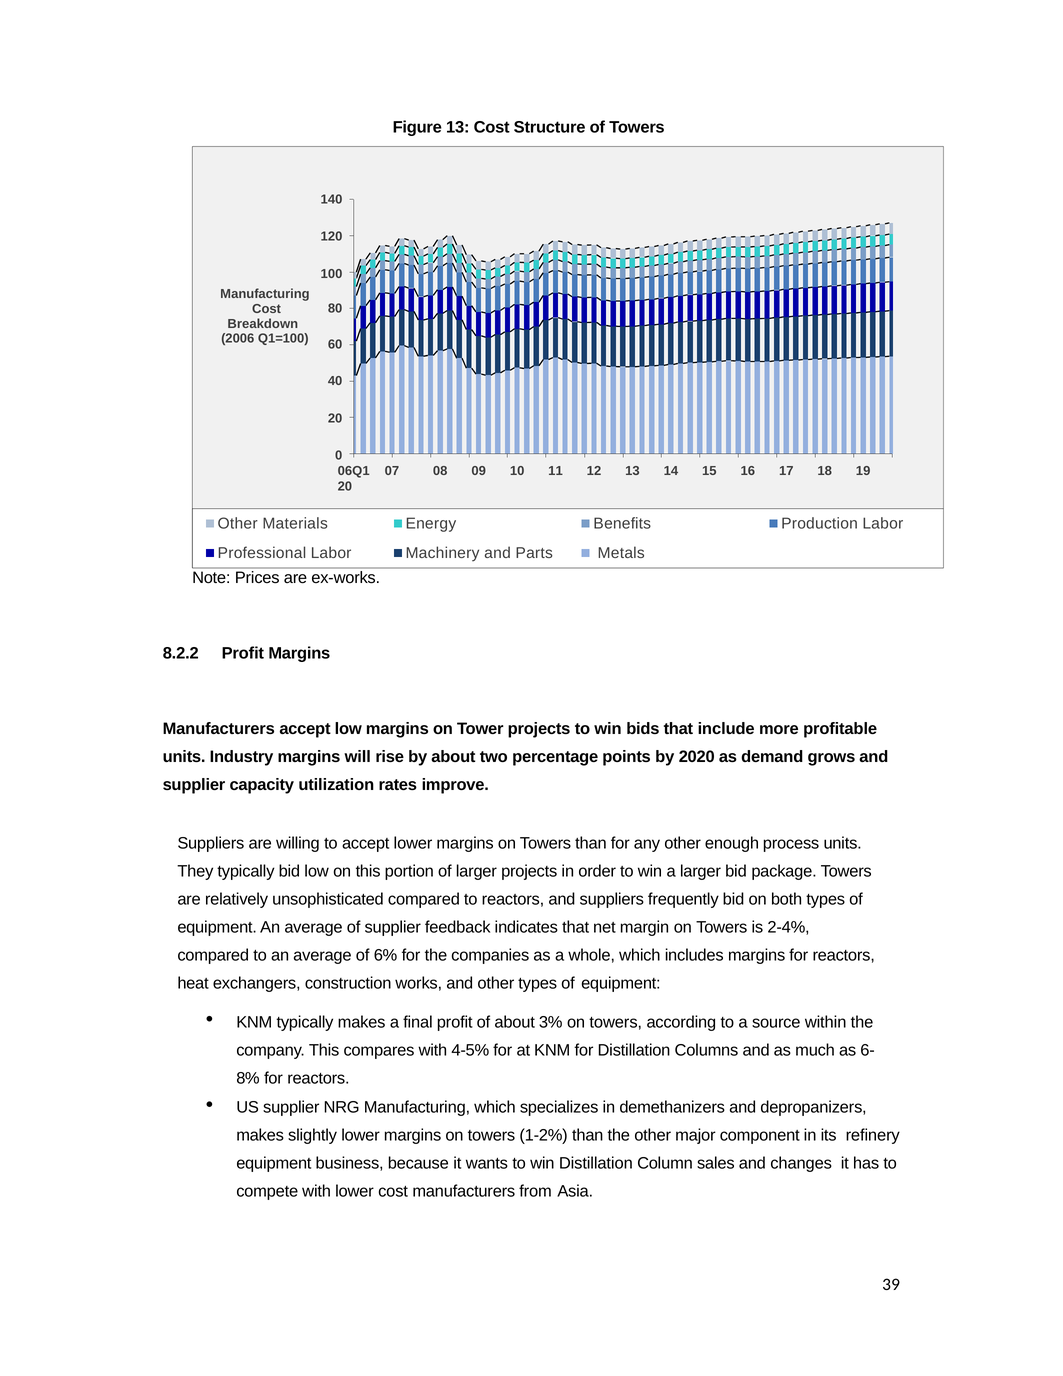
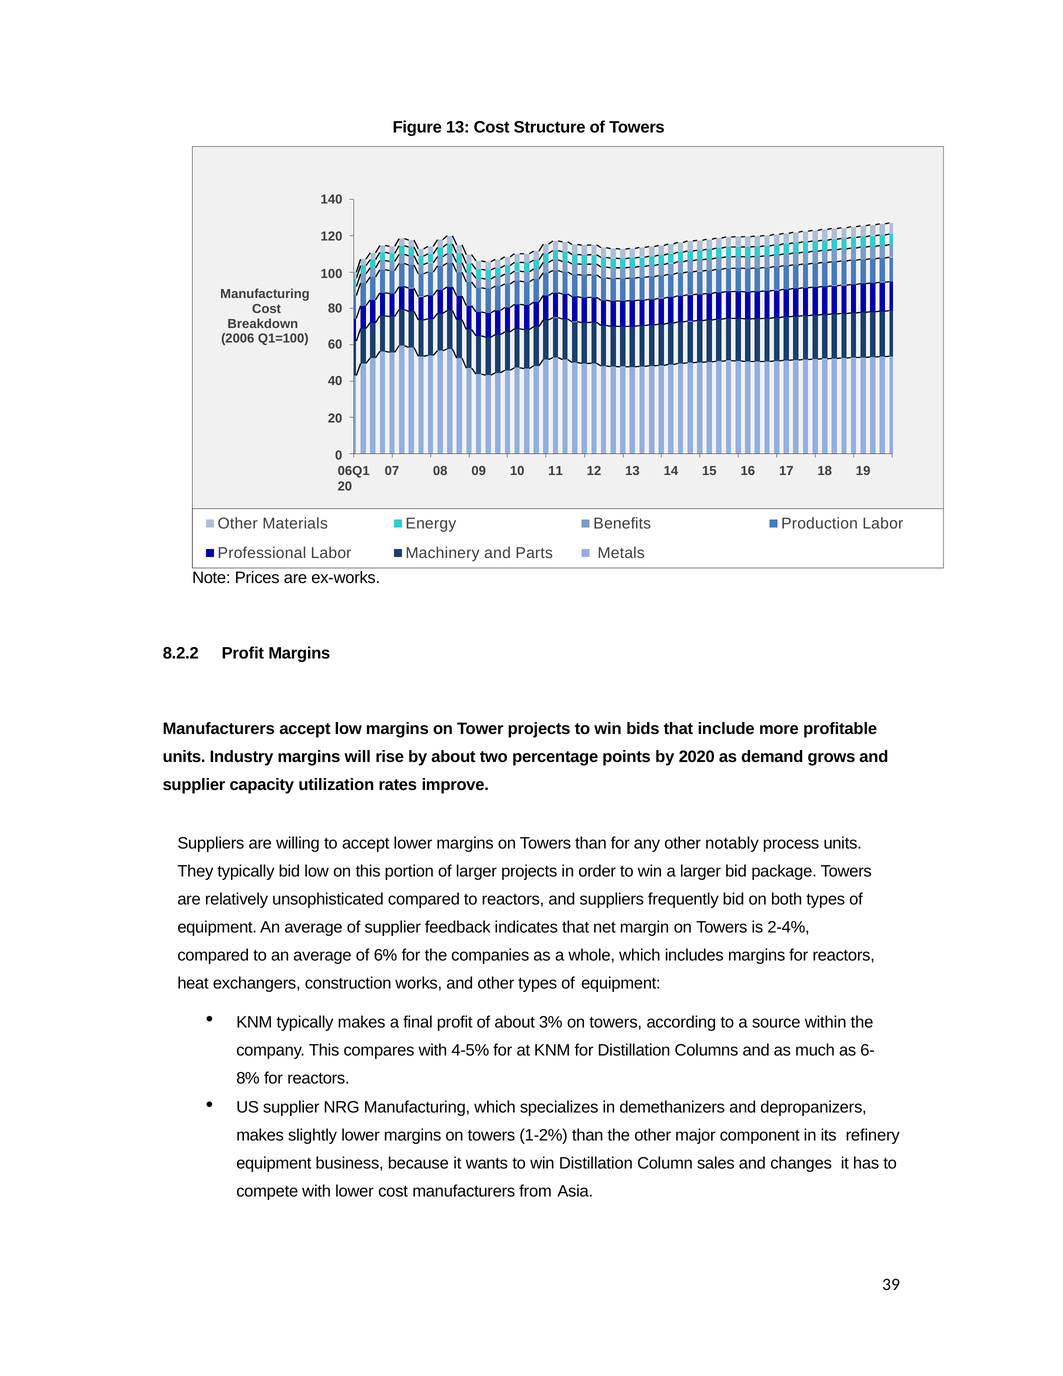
enough: enough -> notably
